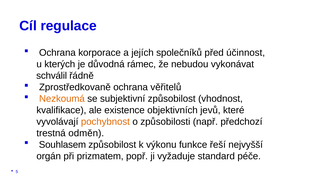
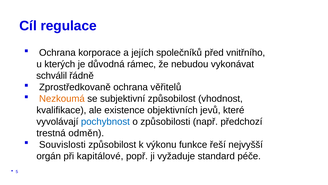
účinnost: účinnost -> vnitřního
pochybnost colour: orange -> blue
Souhlasem: Souhlasem -> Souvislosti
prizmatem: prizmatem -> kapitálové
